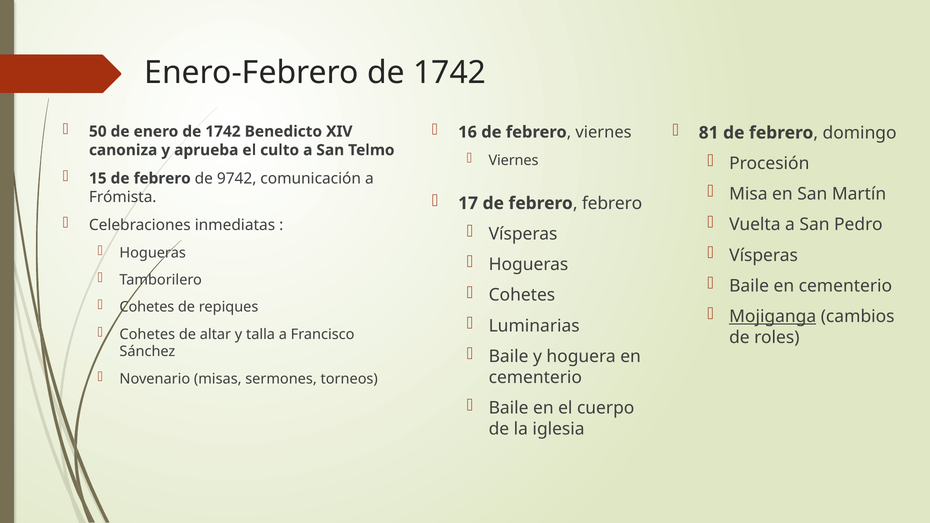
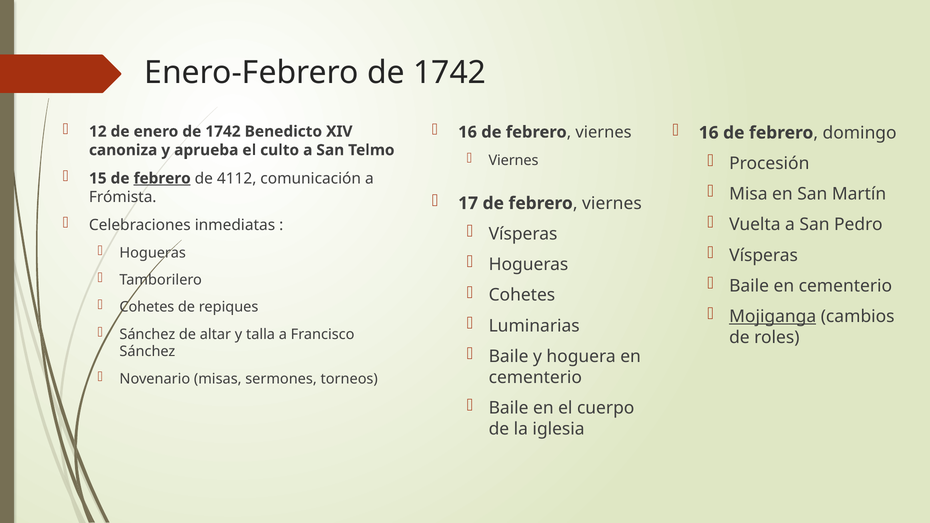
50: 50 -> 12
81 at (709, 133): 81 -> 16
febrero at (162, 178) underline: none -> present
9742: 9742 -> 4112
febrero at (612, 203): febrero -> viernes
Cohetes at (147, 334): Cohetes -> Sánchez
